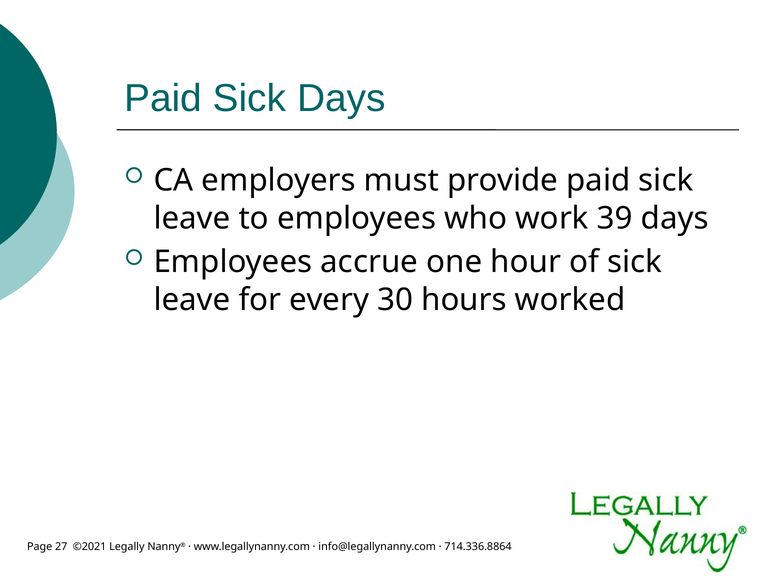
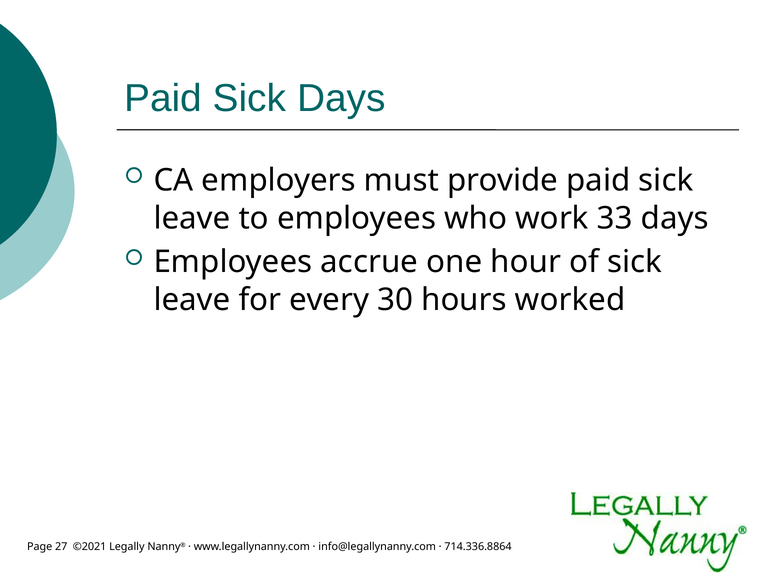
39: 39 -> 33
